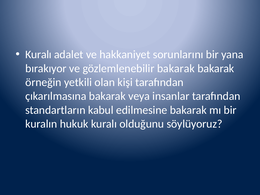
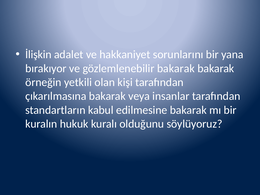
Kuralı at (38, 55): Kuralı -> İlişkin
